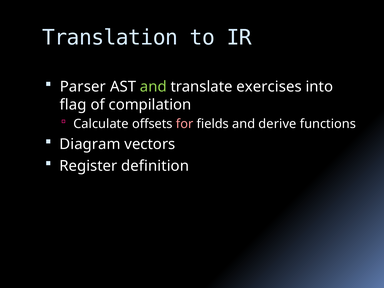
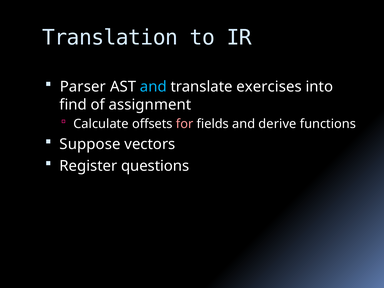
and at (153, 87) colour: light green -> light blue
flag: flag -> find
compilation: compilation -> assignment
Diagram: Diagram -> Suppose
definition: definition -> questions
